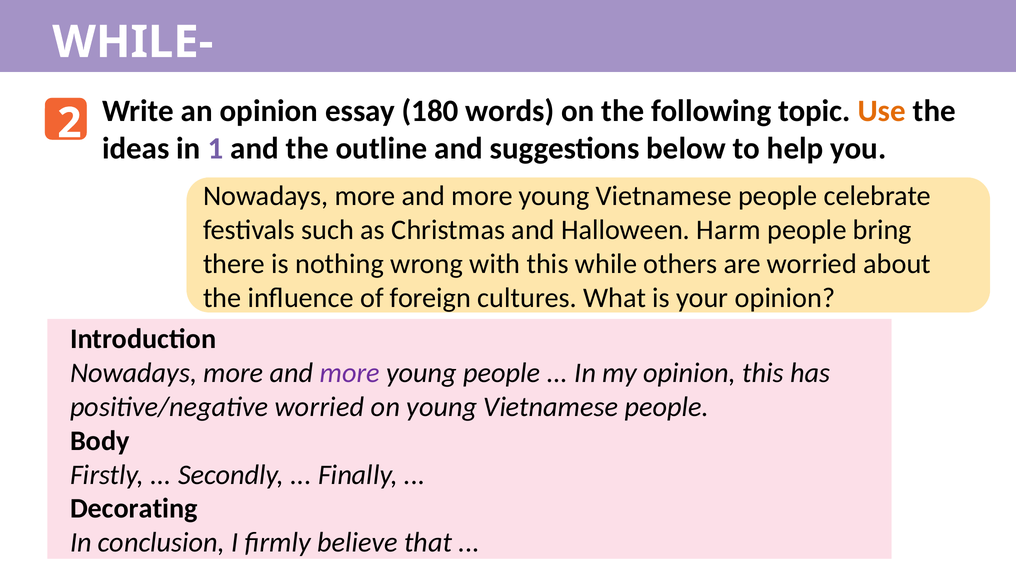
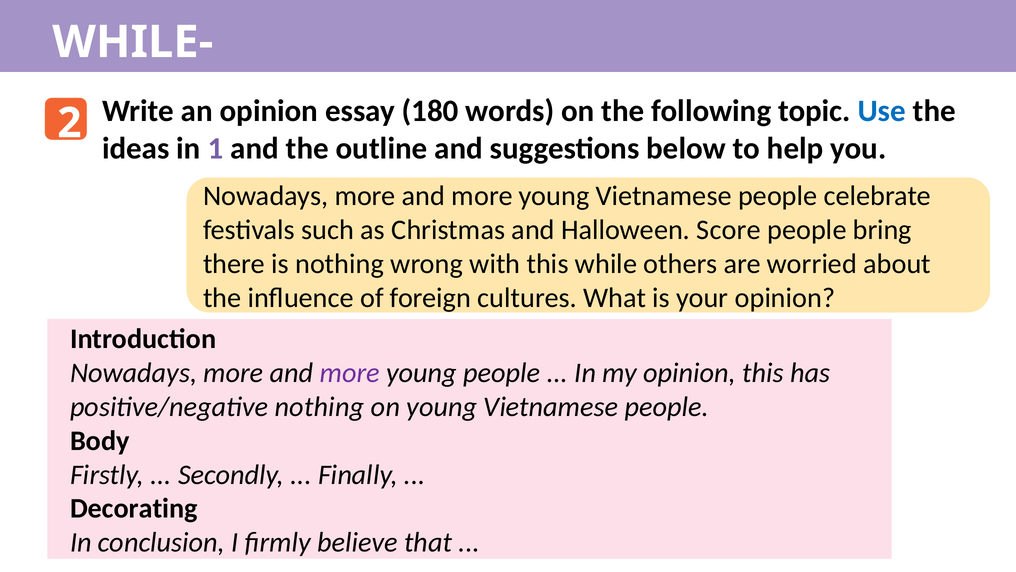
Use colour: orange -> blue
Harm: Harm -> Score
positive/negative worried: worried -> nothing
